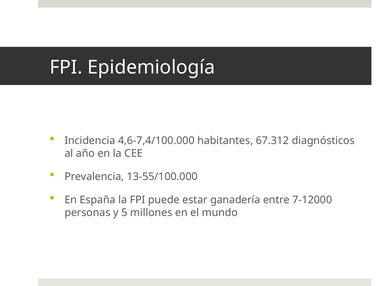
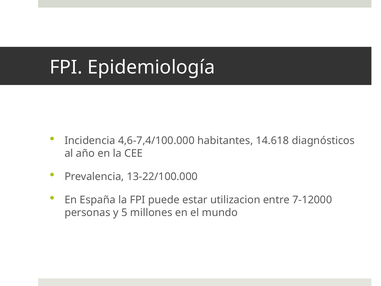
67.312: 67.312 -> 14.618
13-55/100.000: 13-55/100.000 -> 13-22/100.000
ganadería: ganadería -> utilizacion
